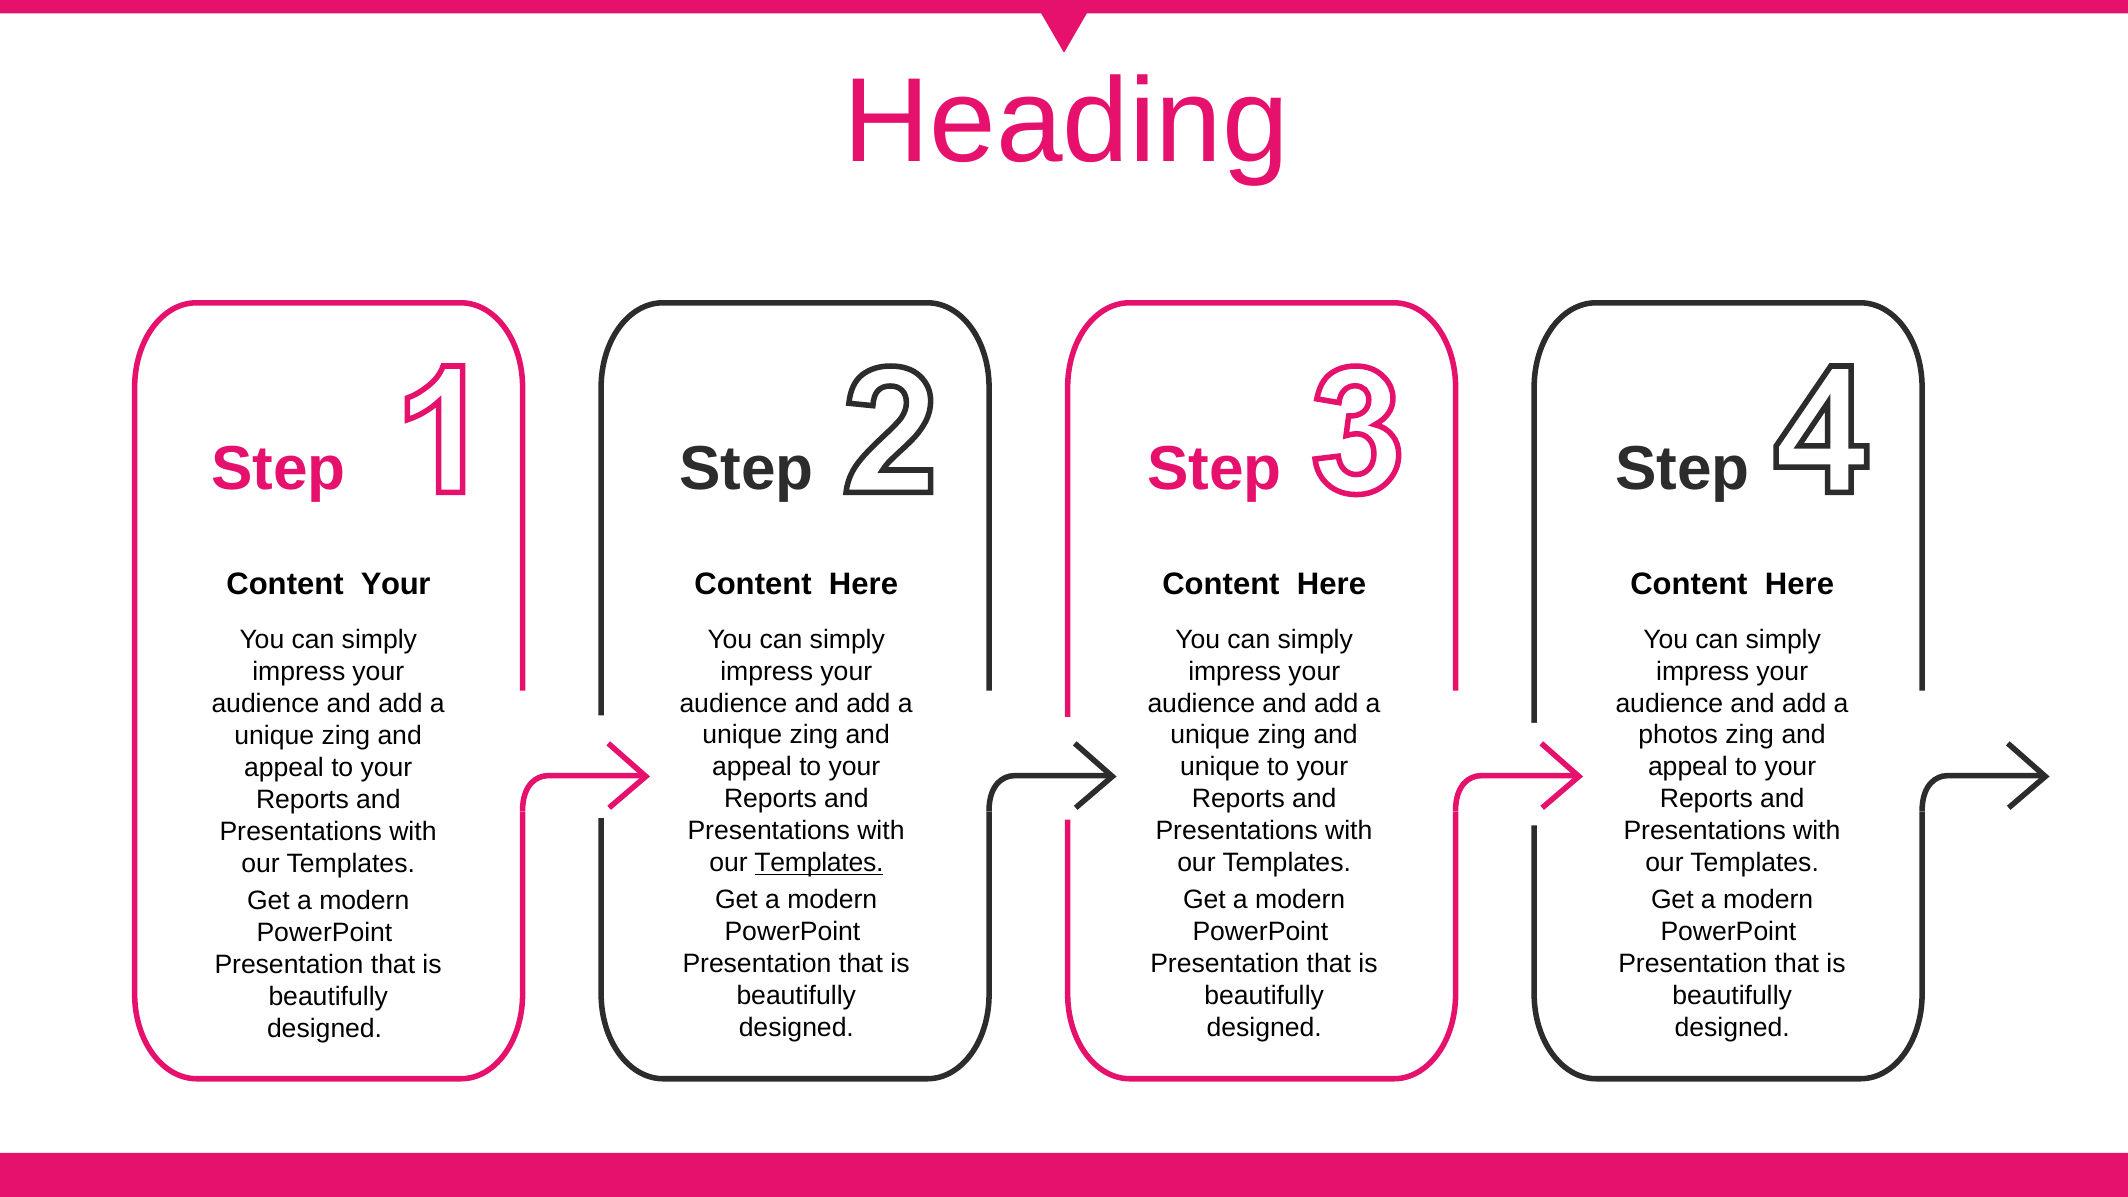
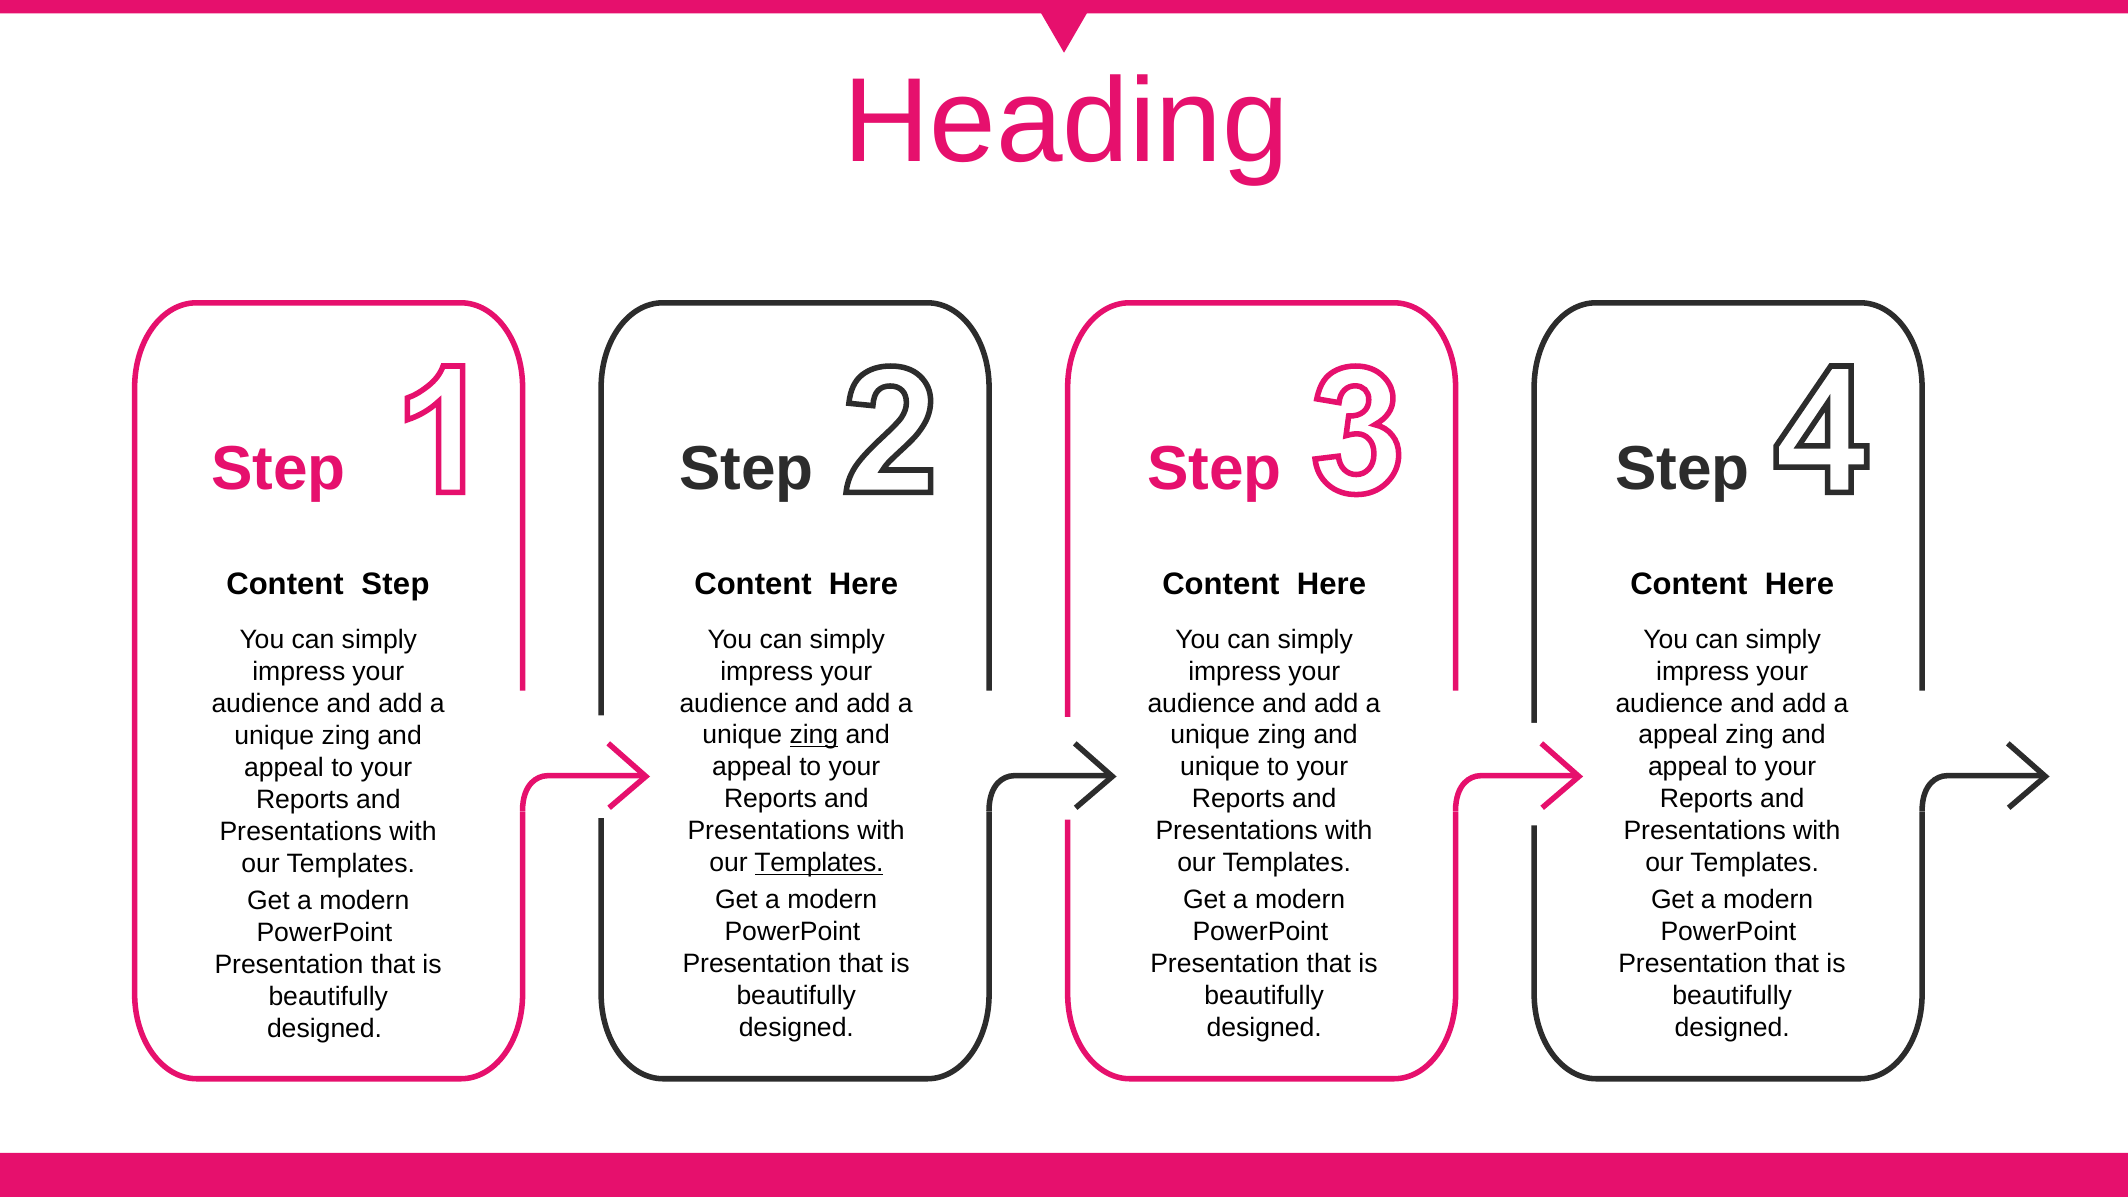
Content Your: Your -> Step
zing at (814, 735) underline: none -> present
photos at (1678, 735): photos -> appeal
